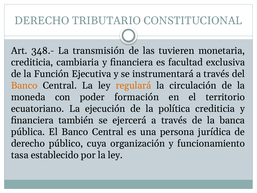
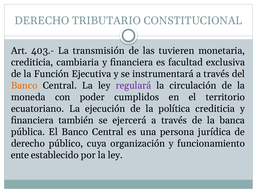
348.-: 348.- -> 403.-
regulará colour: orange -> purple
formación: formación -> cumplidos
tasa: tasa -> ente
